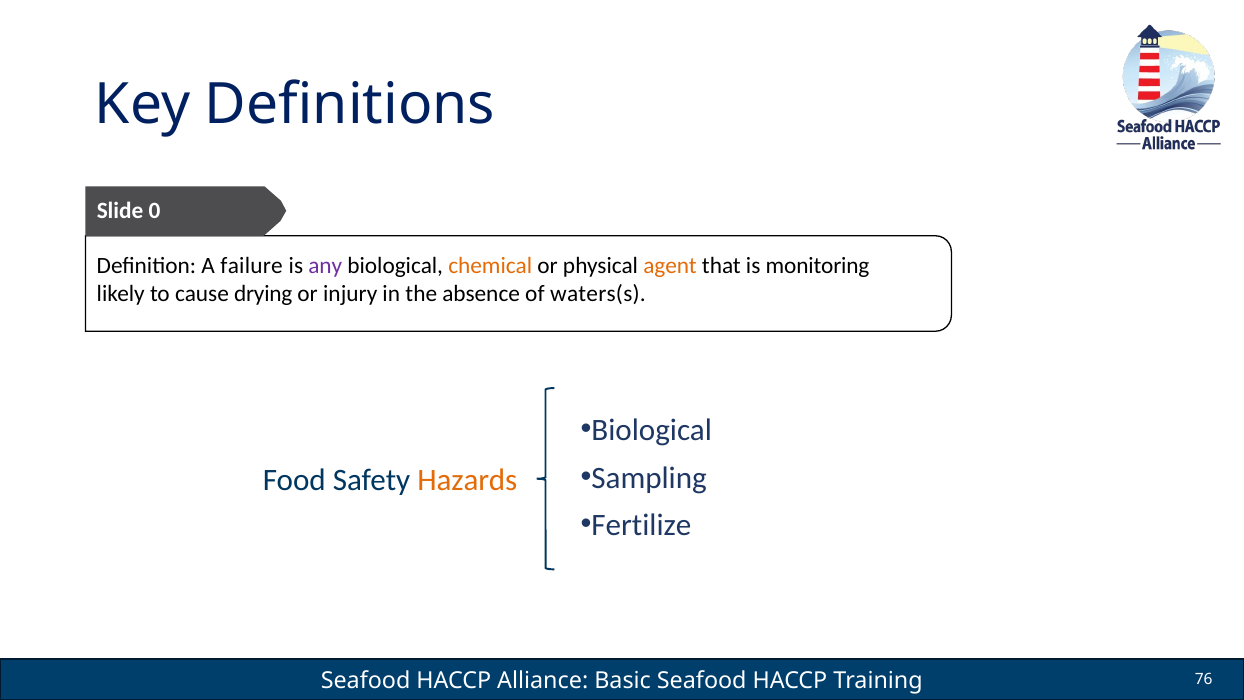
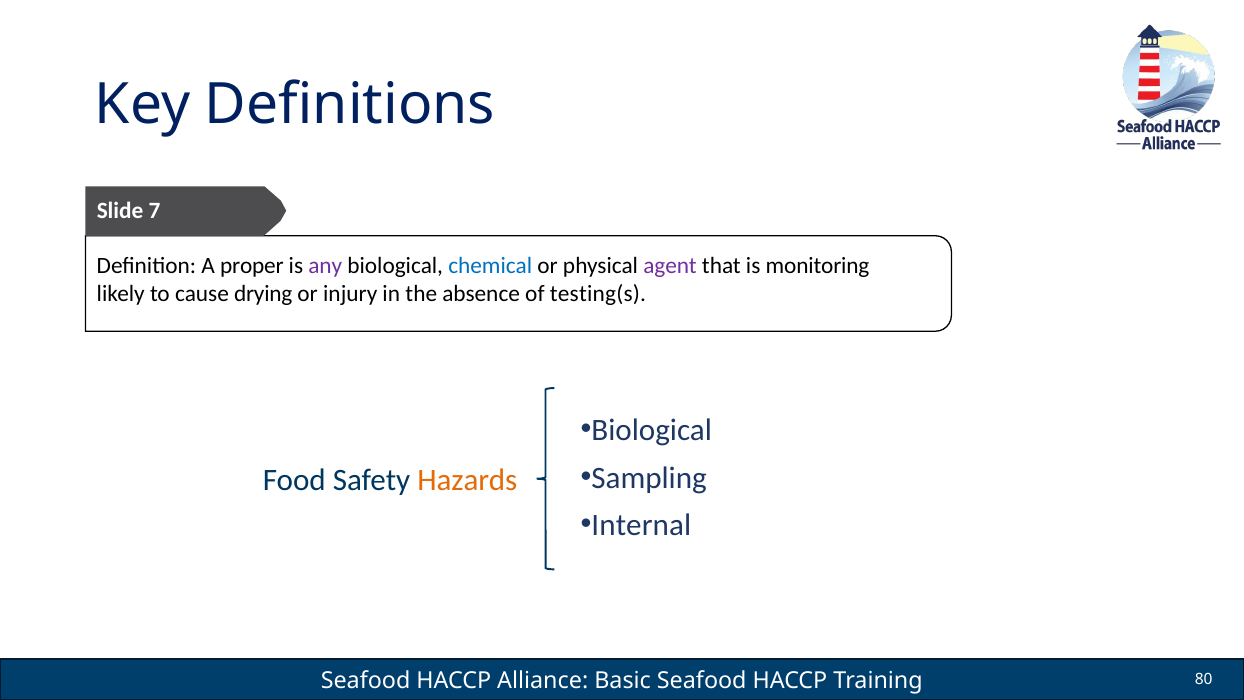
0: 0 -> 7
failure: failure -> proper
chemical colour: orange -> blue
agent colour: orange -> purple
waters(s: waters(s -> testing(s
Fertilize: Fertilize -> Internal
76: 76 -> 80
